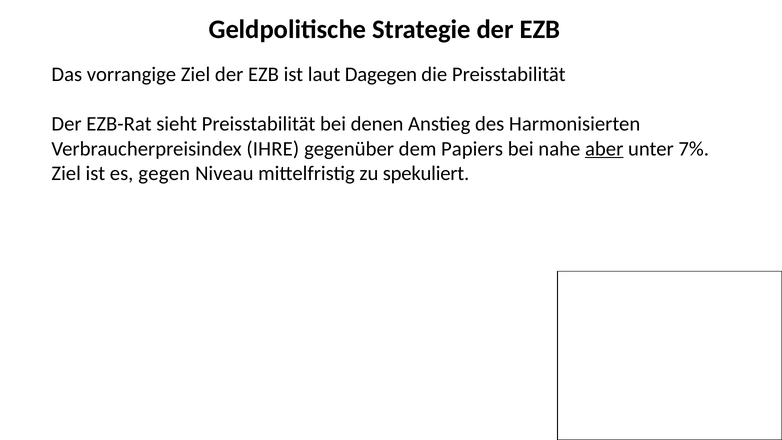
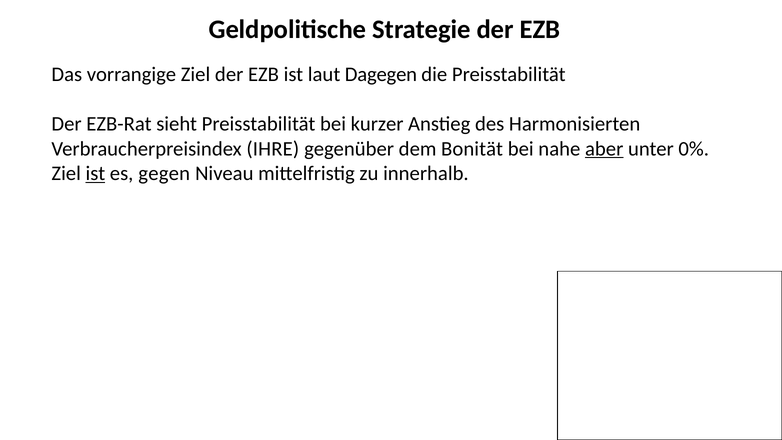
denen: denen -> kurzer
Papiers: Papiers -> Bonität
7%: 7% -> 0%
ist at (95, 174) underline: none -> present
spekuliert: spekuliert -> innerhalb
